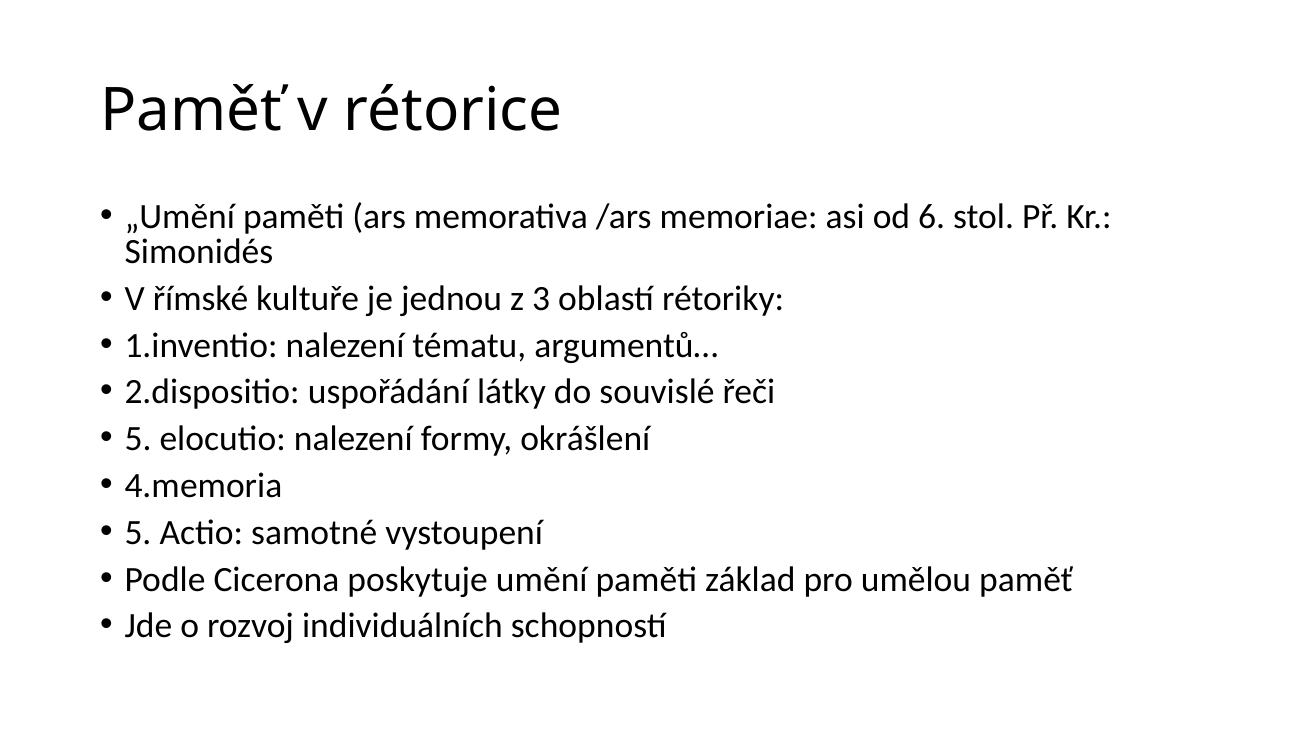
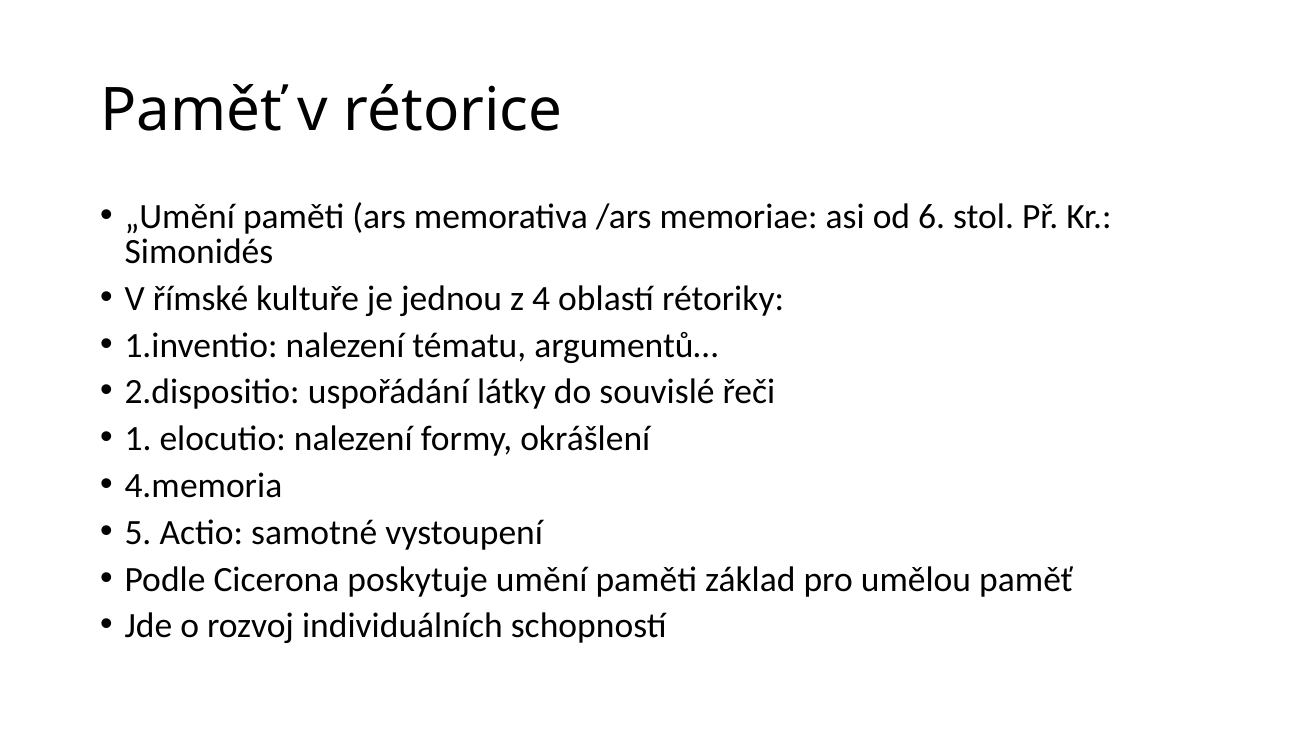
3: 3 -> 4
5 at (138, 439): 5 -> 1
